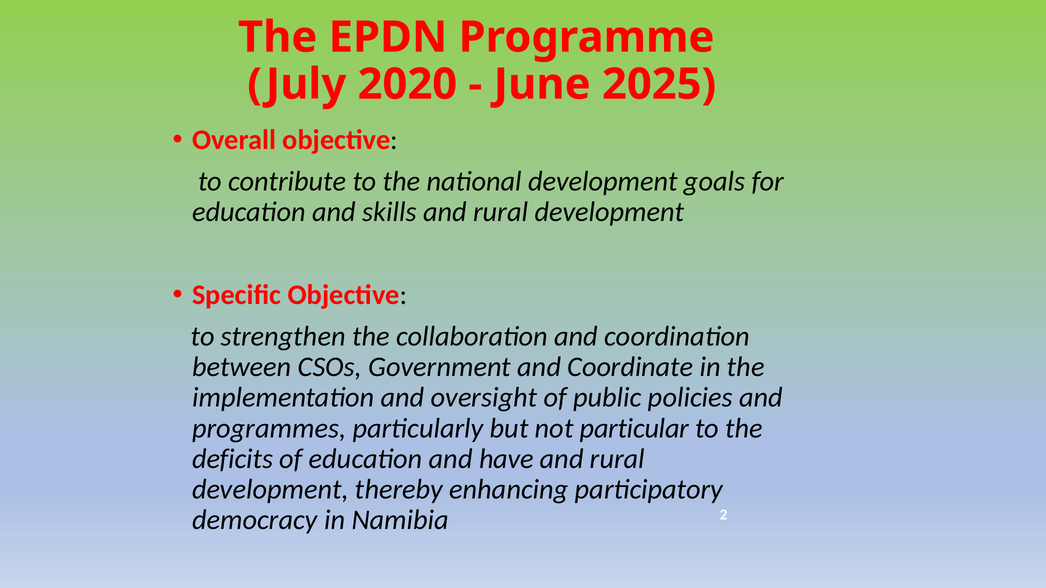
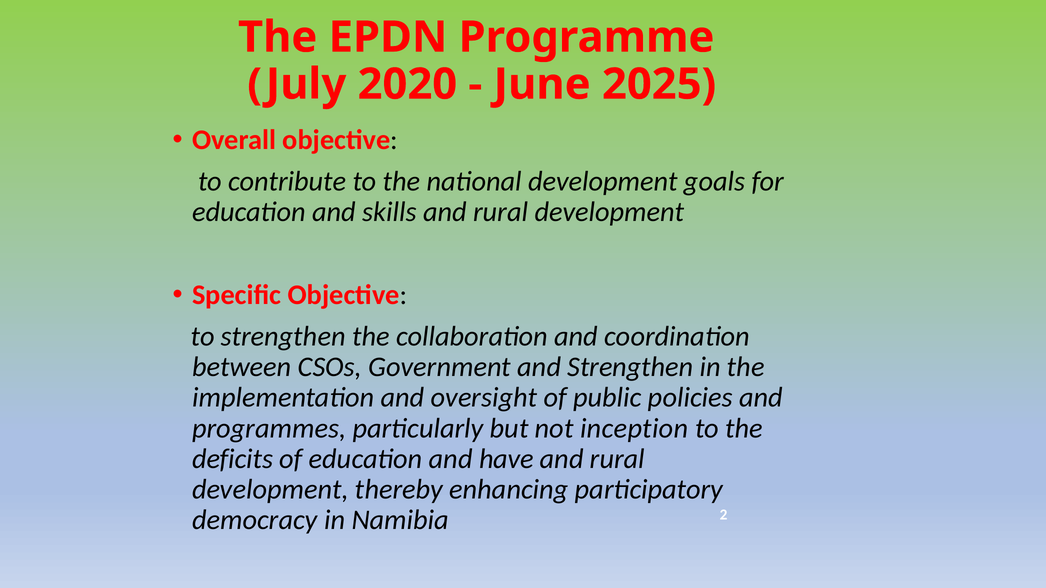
and Coordinate: Coordinate -> Strengthen
particular: particular -> inception
